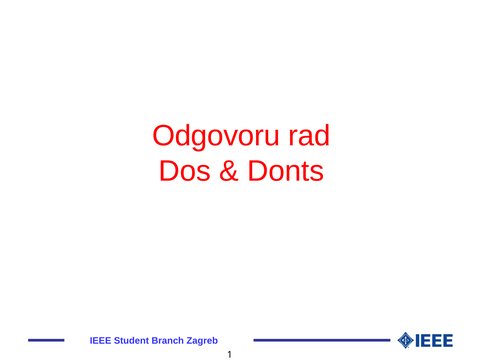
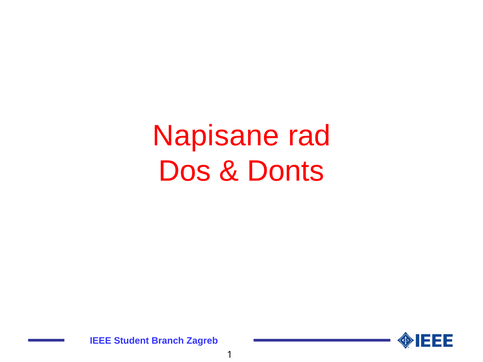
Odgovoru: Odgovoru -> Napisane
